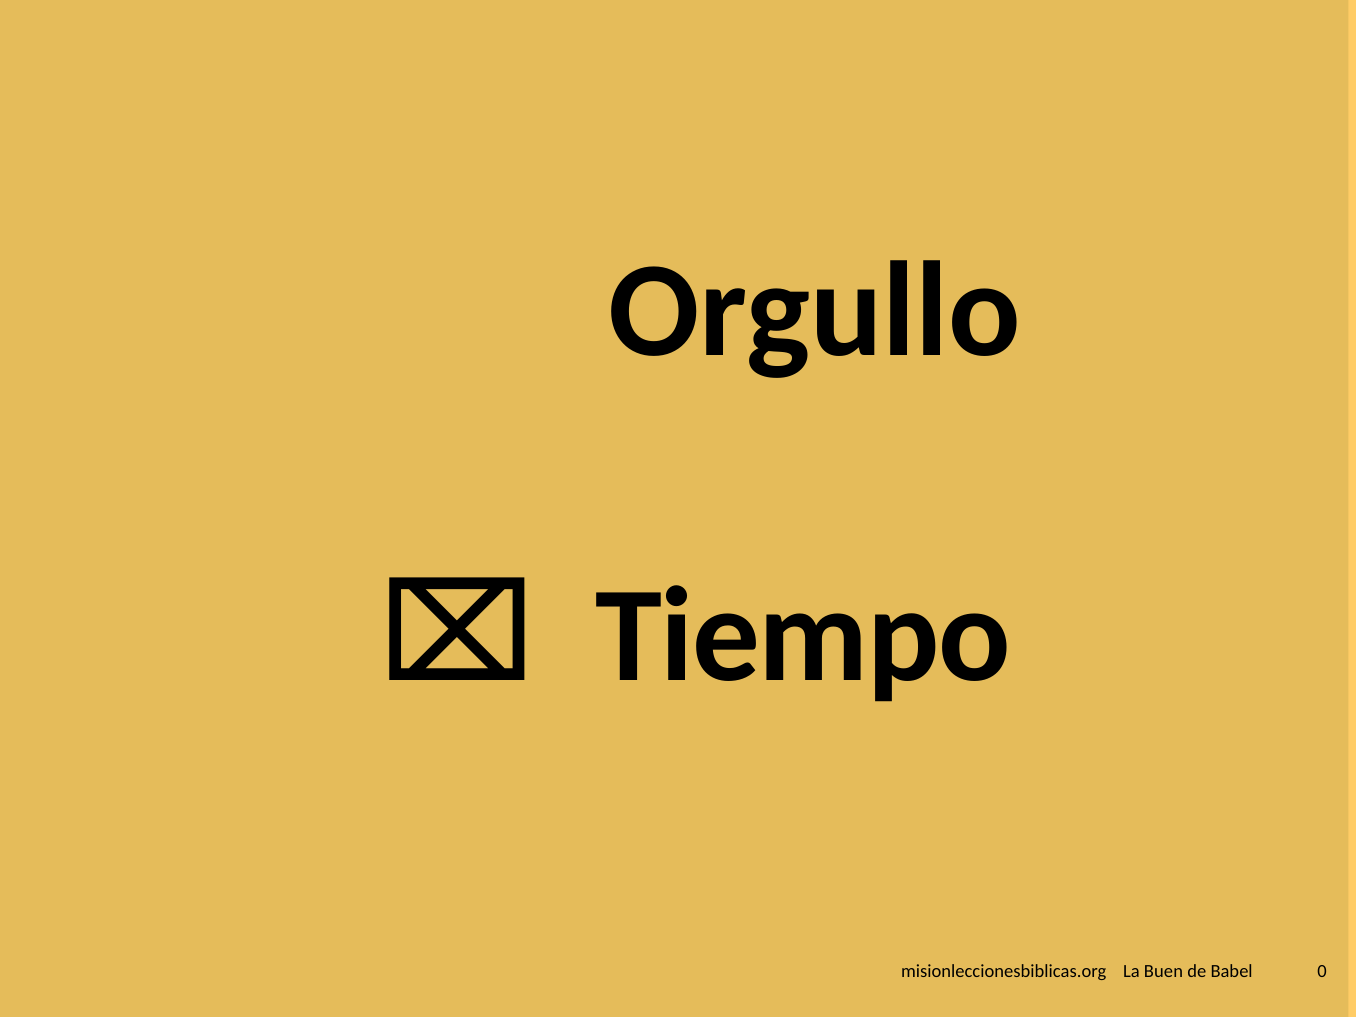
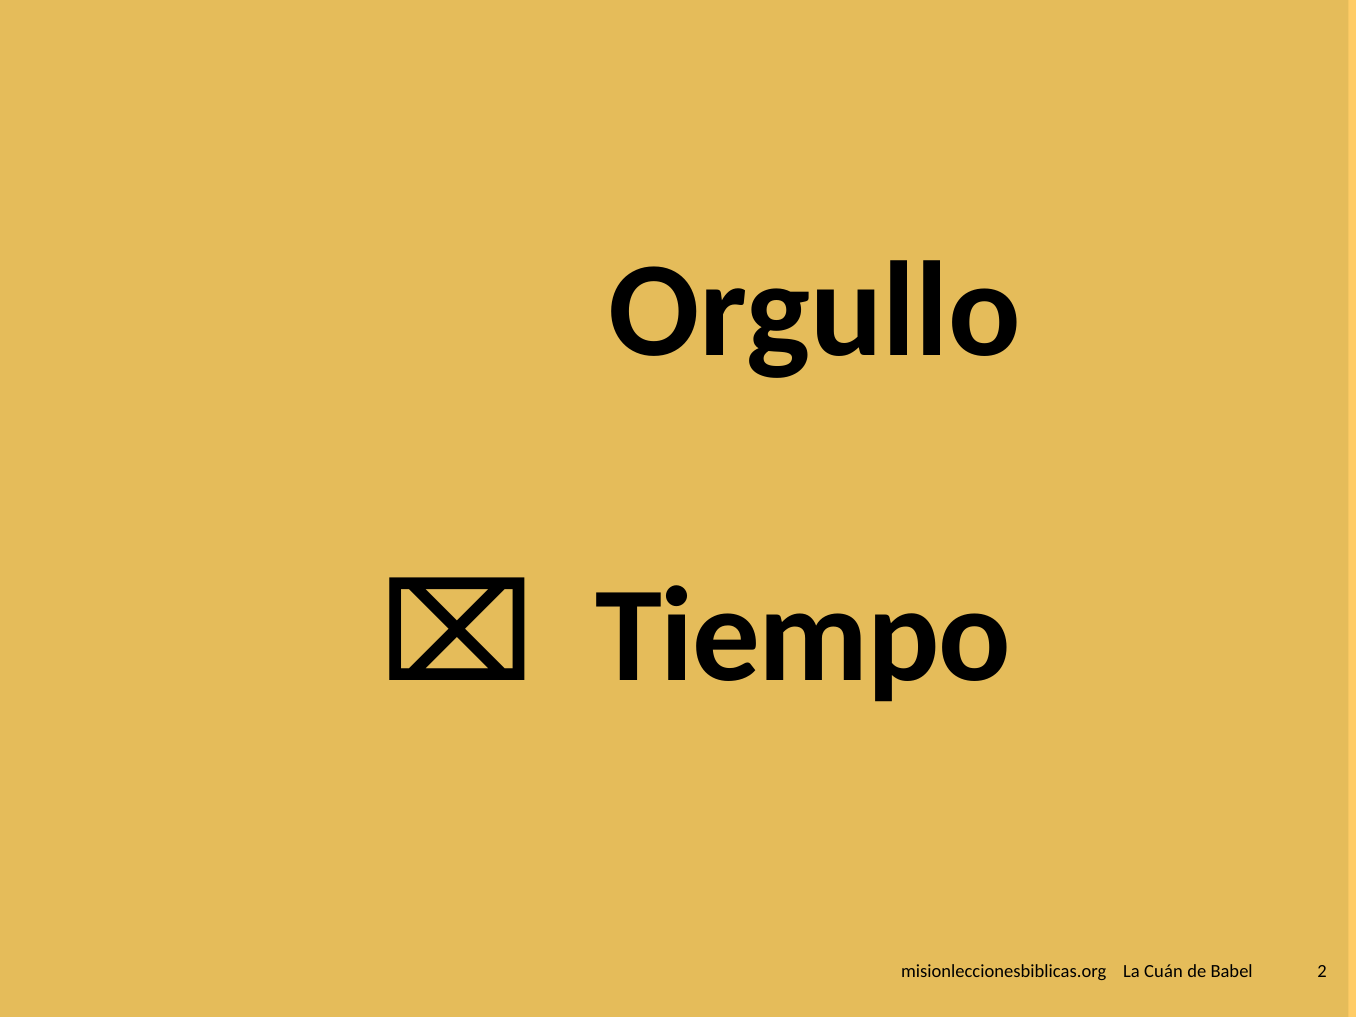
Buen: Buen -> Cuán
0: 0 -> 2
